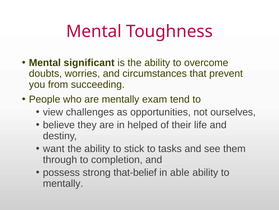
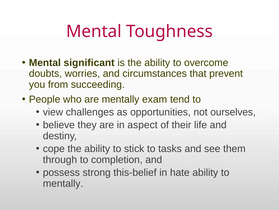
helped: helped -> aspect
want: want -> cope
that-belief: that-belief -> this-belief
able: able -> hate
